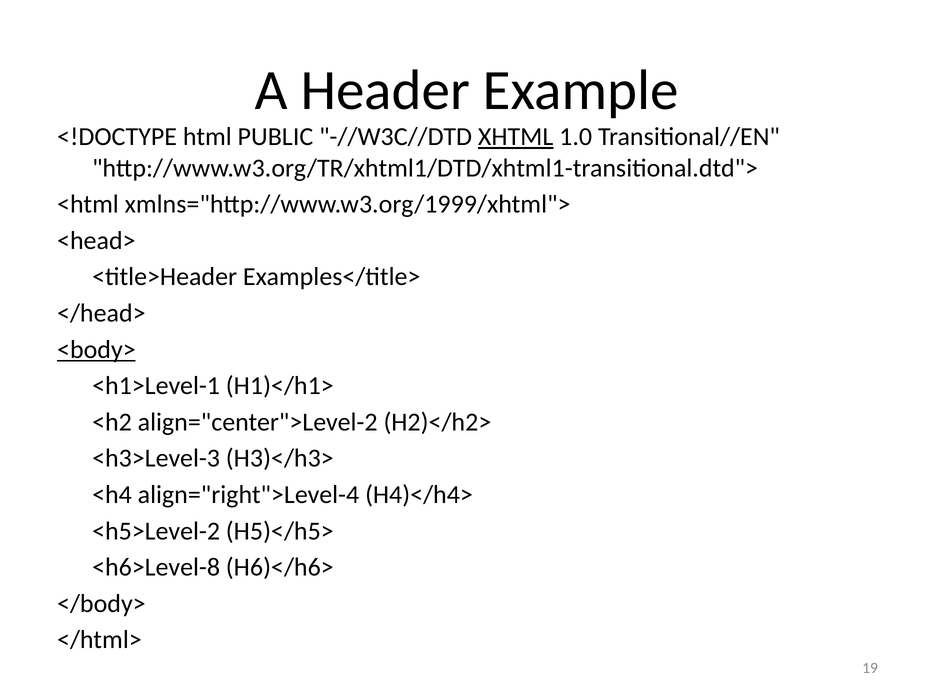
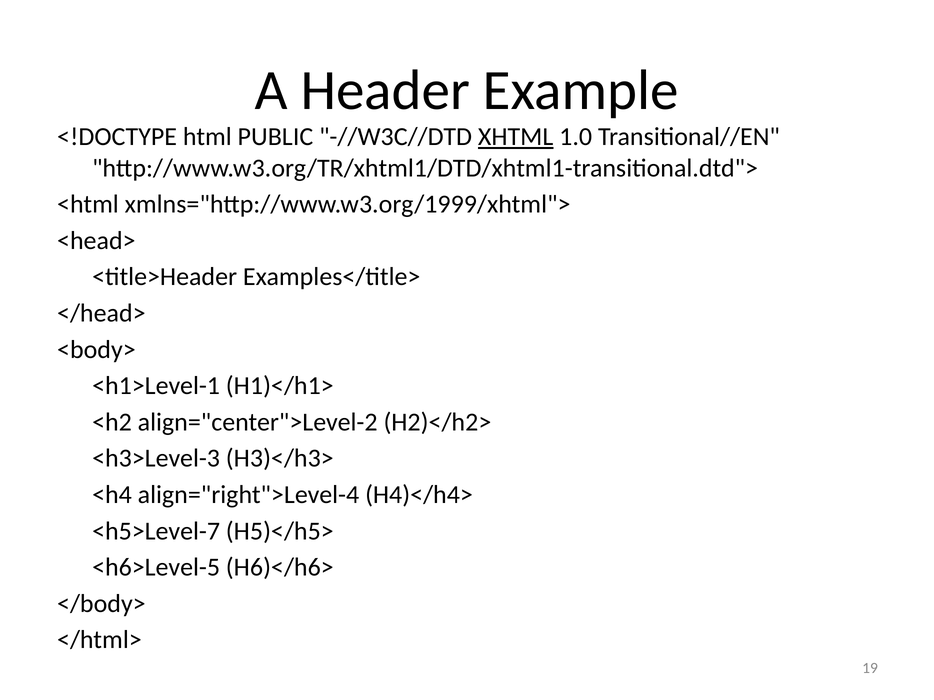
<body> underline: present -> none
<h5>Level-2: <h5>Level-2 -> <h5>Level-7
<h6>Level-8: <h6>Level-8 -> <h6>Level-5
